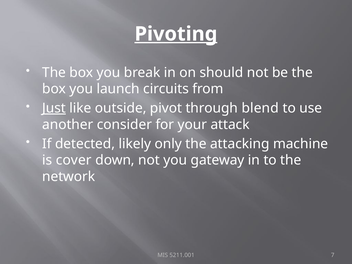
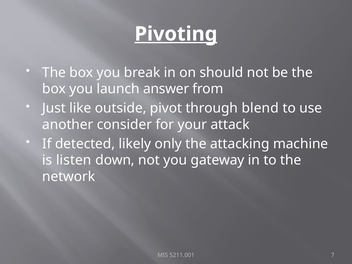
circuits: circuits -> answer
Just underline: present -> none
cover: cover -> listen
